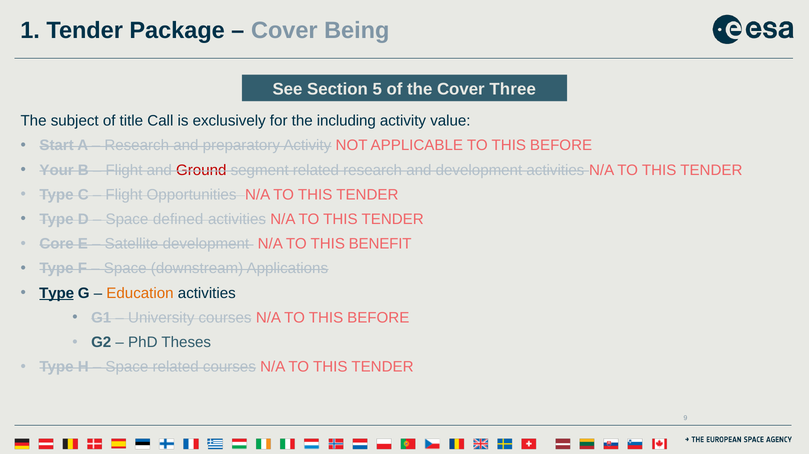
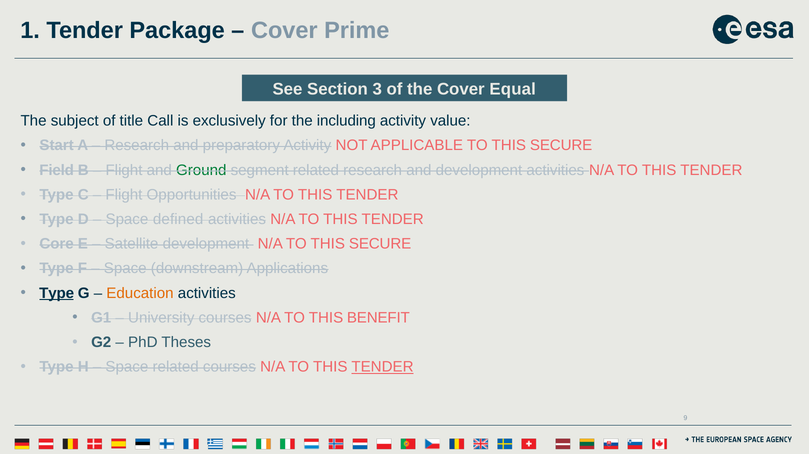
Being: Being -> Prime
5: 5 -> 3
Three: Three -> Equal
APPLICABLE TO THIS BEFORE: BEFORE -> SECURE
Your: Your -> Field
Ground colour: red -> green
N/A TO THIS BENEFIT: BENEFIT -> SECURE
N/A TO THIS BEFORE: BEFORE -> BENEFIT
TENDER at (382, 367) underline: none -> present
